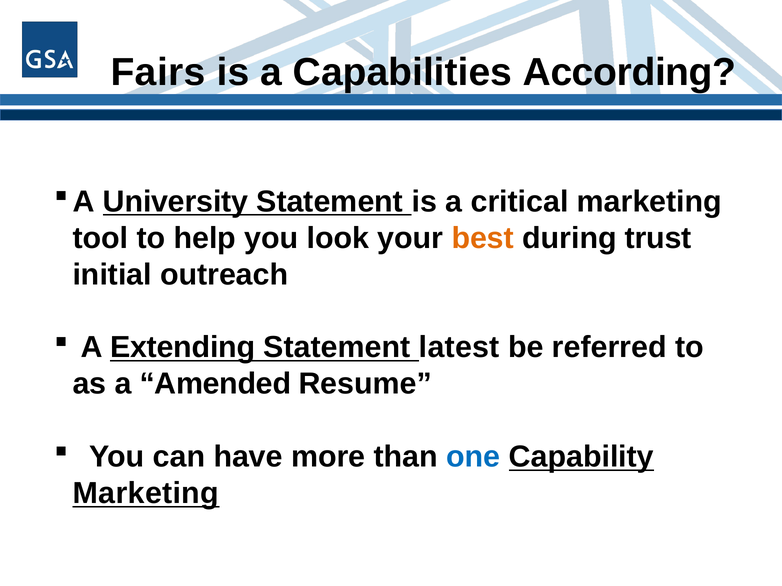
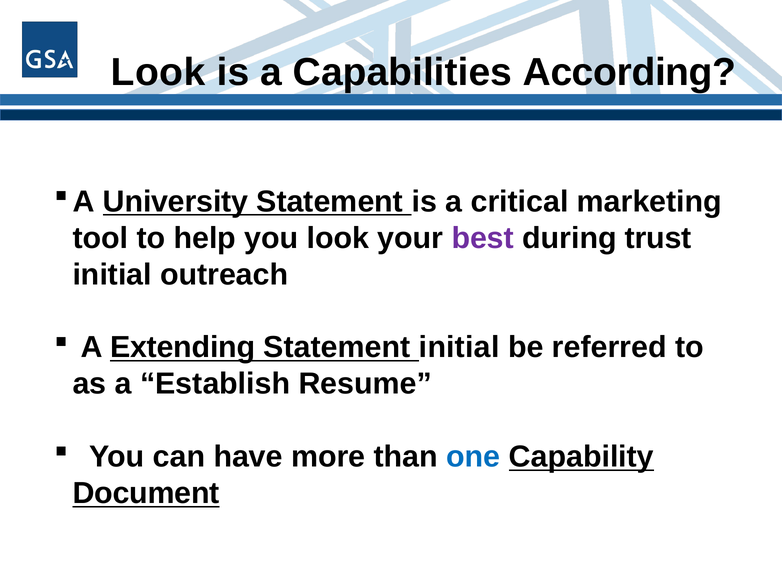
Fairs at (158, 72): Fairs -> Look
best colour: orange -> purple
Statement latest: latest -> initial
Amended: Amended -> Establish
Marketing at (146, 494): Marketing -> Document
